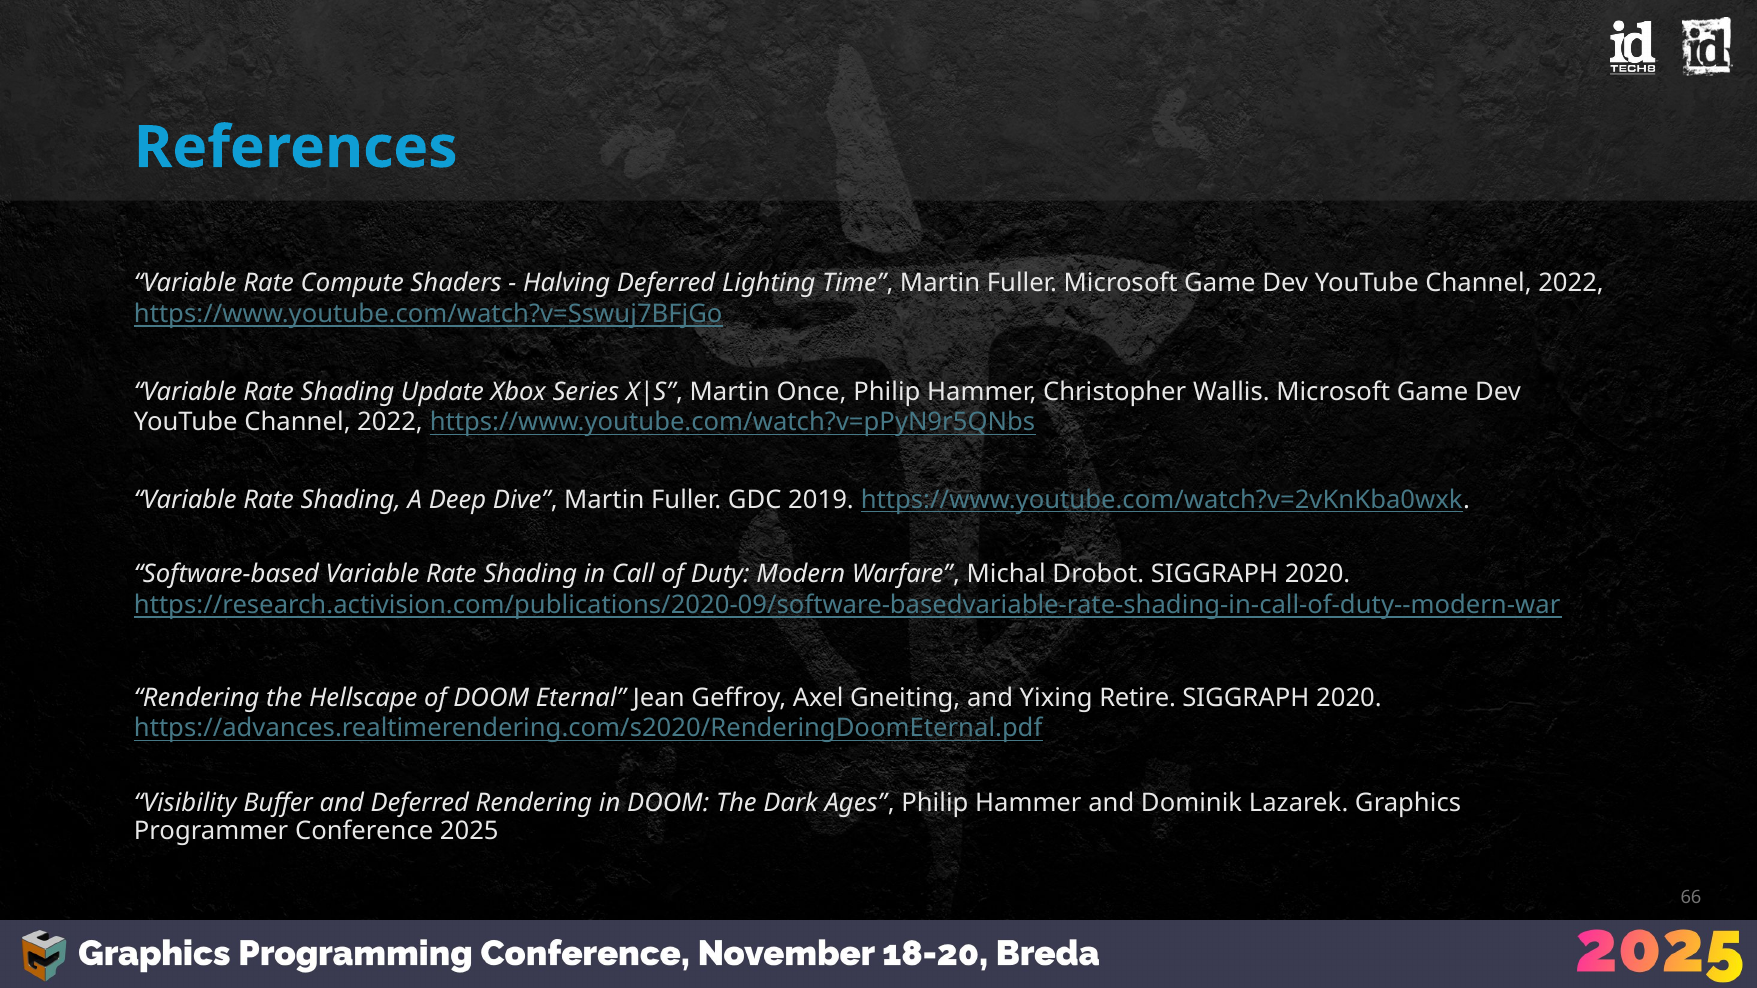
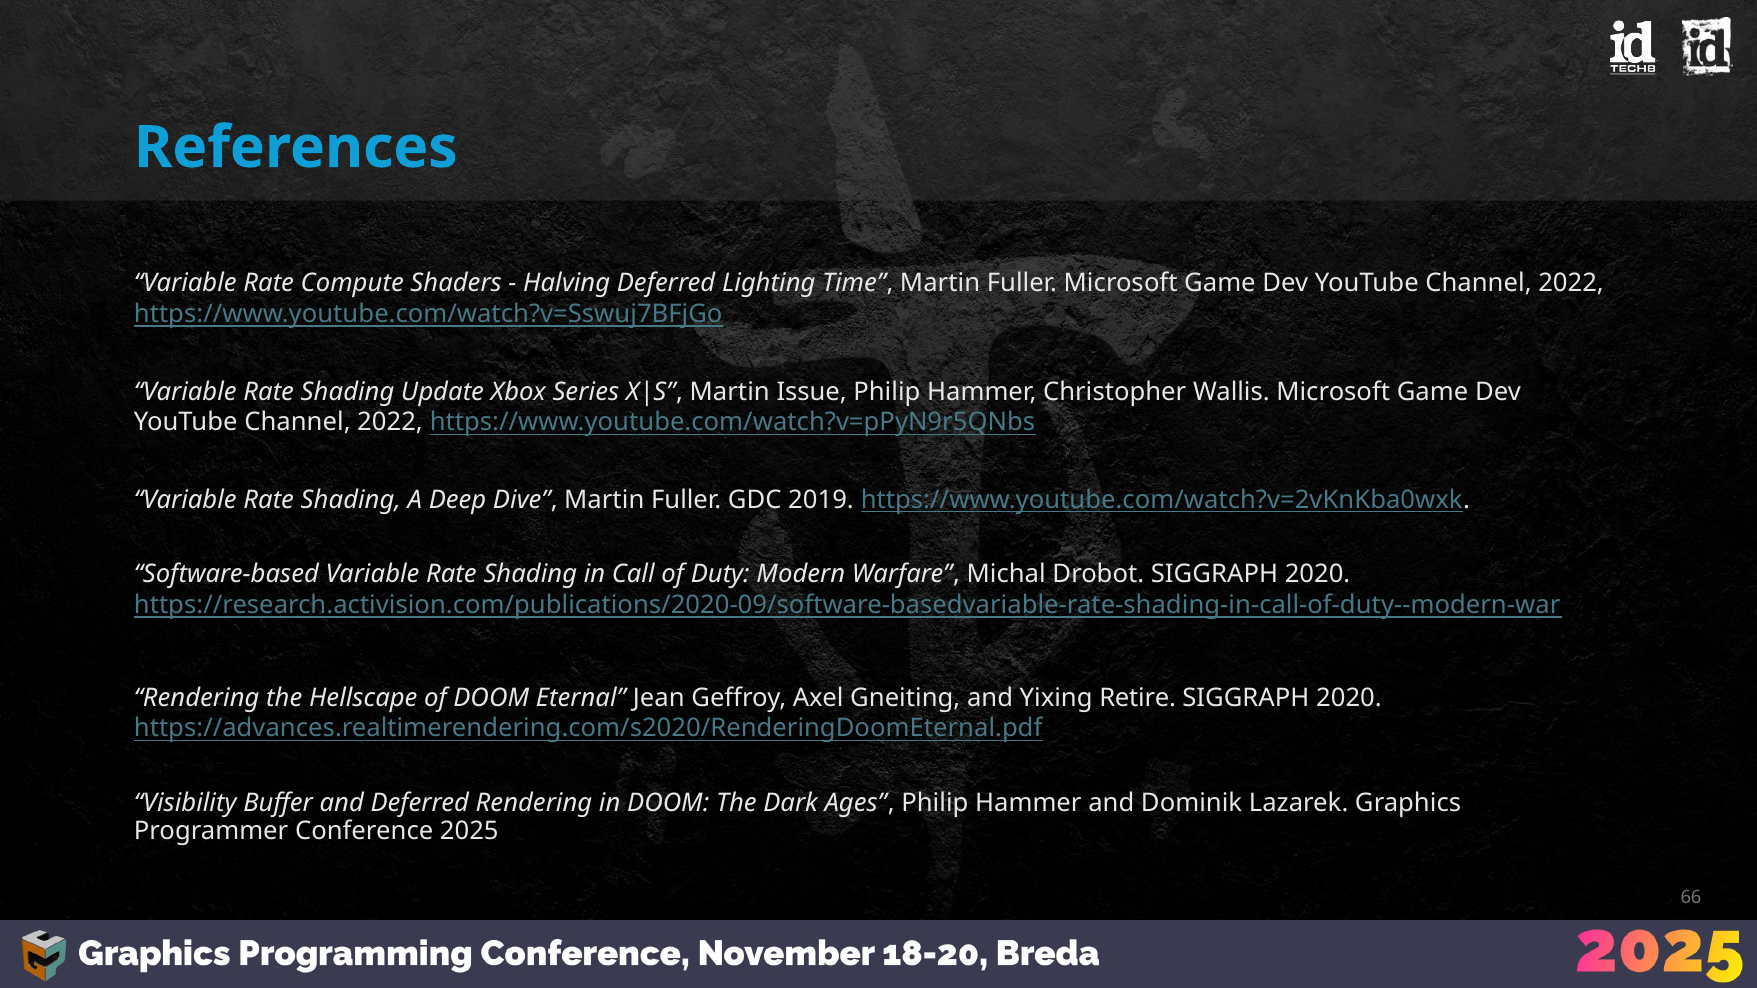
Once: Once -> Issue
